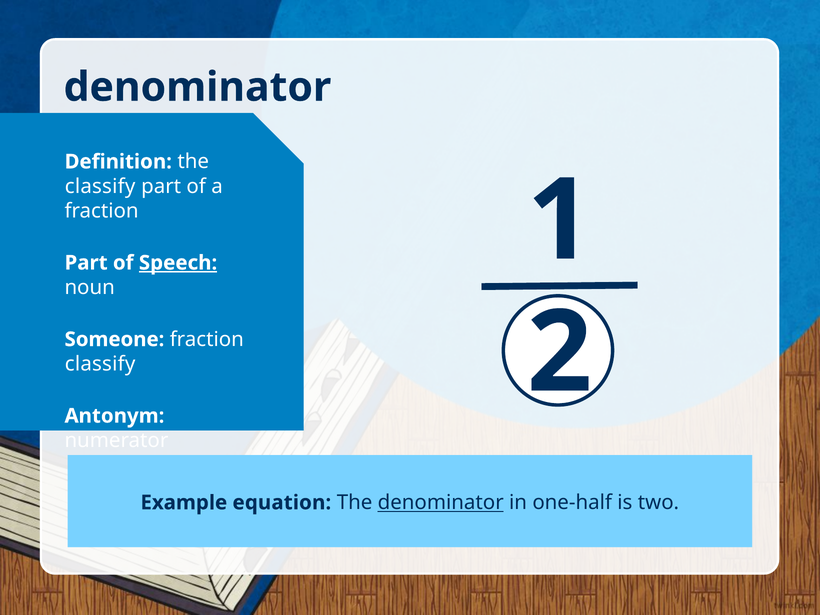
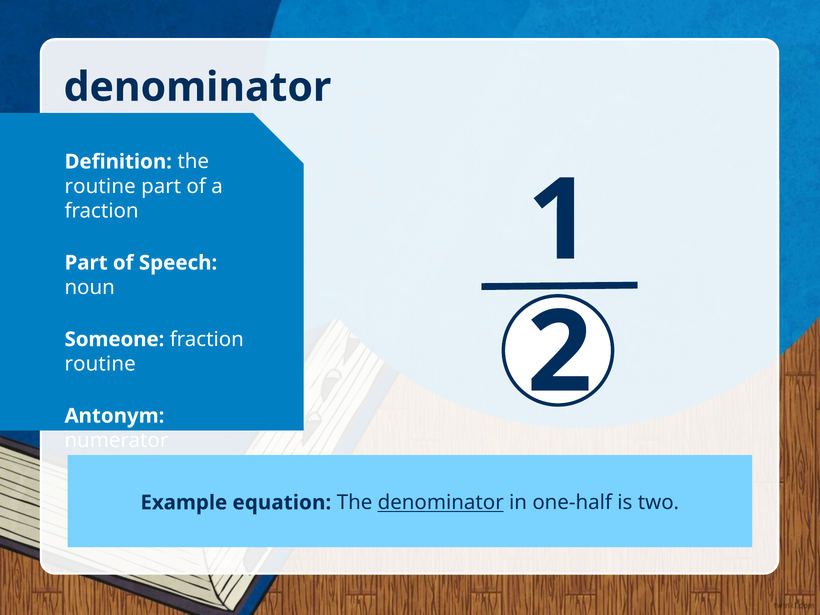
classify at (100, 186): classify -> routine
Speech underline: present -> none
classify at (100, 364): classify -> routine
